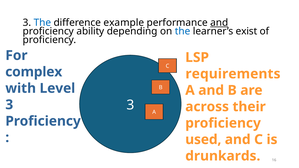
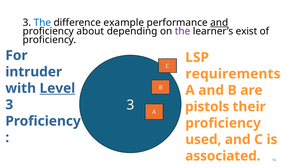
ability: ability -> about
the at (183, 31) colour: blue -> purple
complex: complex -> intruder
Level underline: none -> present
across: across -> pistols
drunkards: drunkards -> associated
